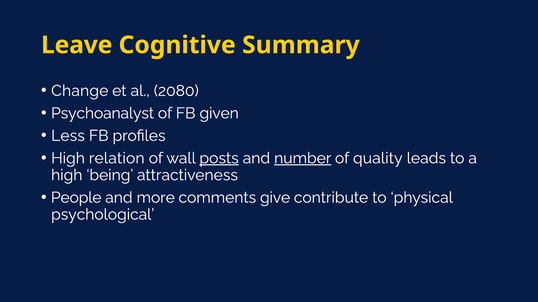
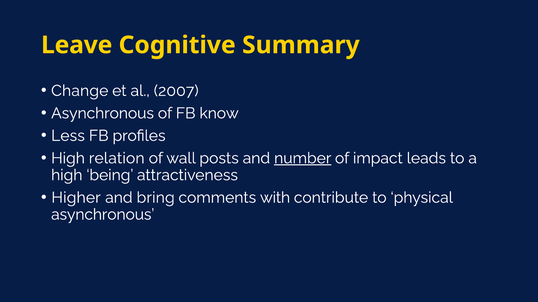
2080: 2080 -> 2007
Psychoanalyst at (103, 113): Psychoanalyst -> Asynchronous
given: given -> know
posts underline: present -> none
quality: quality -> impact
People: People -> Higher
more: more -> bring
give: give -> with
psychological at (103, 215): psychological -> asynchronous
